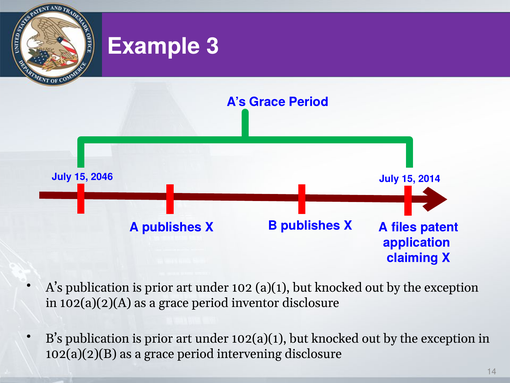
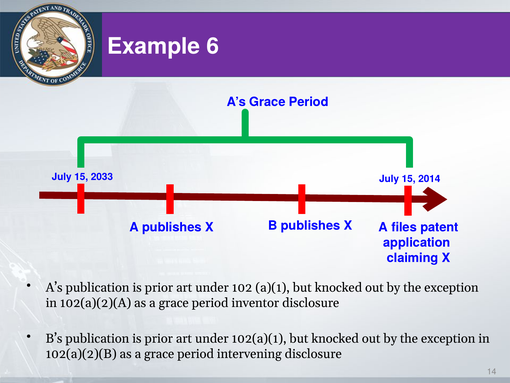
3: 3 -> 6
2046: 2046 -> 2033
